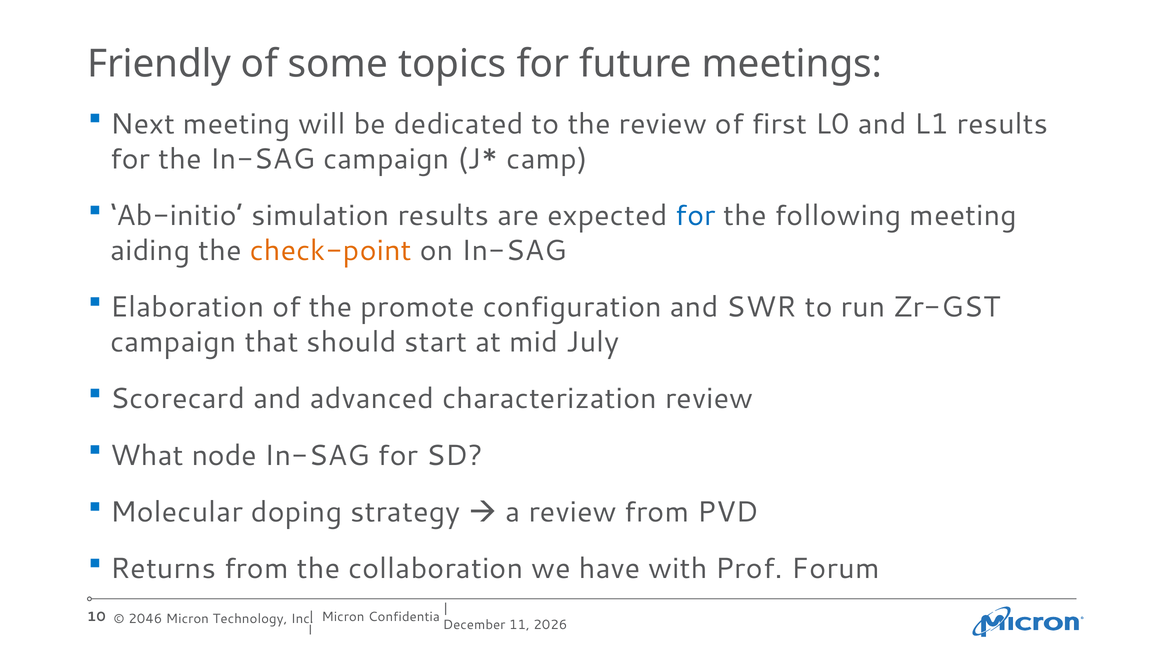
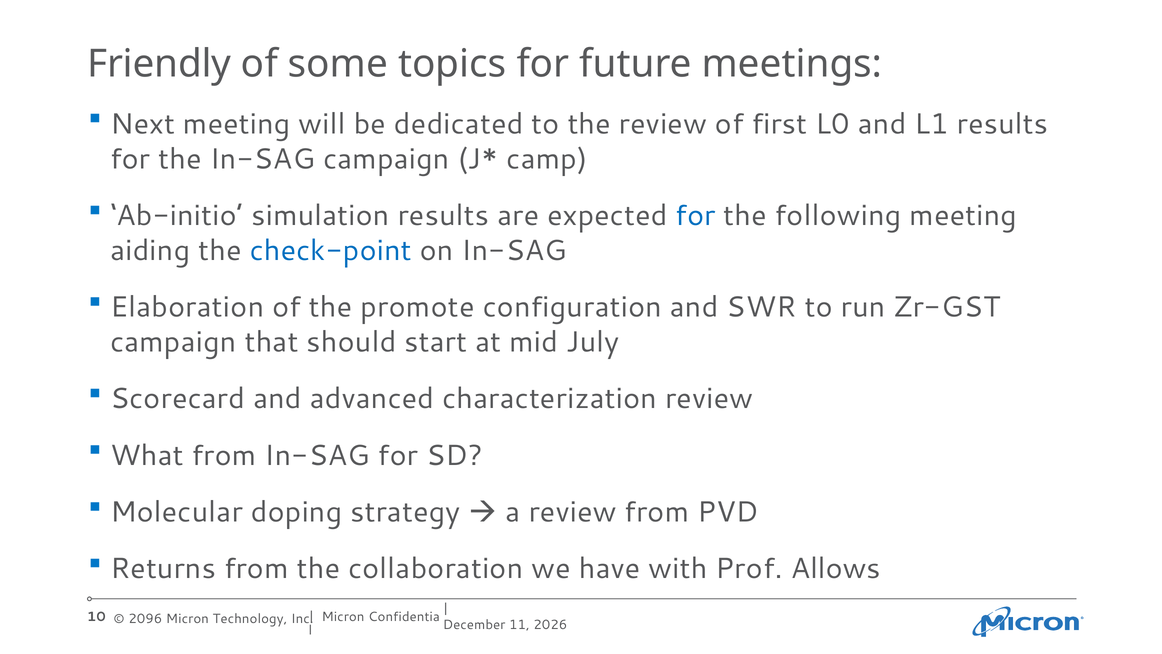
check-point colour: orange -> blue
What node: node -> from
Forum: Forum -> Allows
2046: 2046 -> 2096
